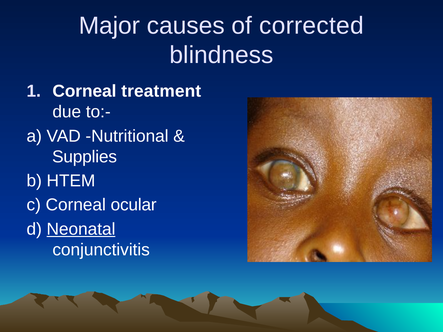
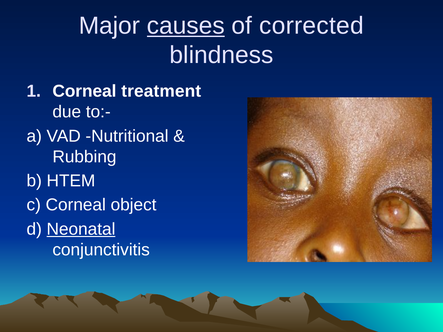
causes underline: none -> present
Supplies: Supplies -> Rubbing
ocular: ocular -> object
